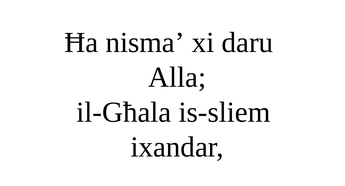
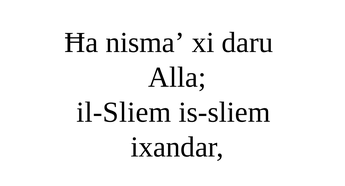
il-Għala: il-Għala -> il-Sliem
